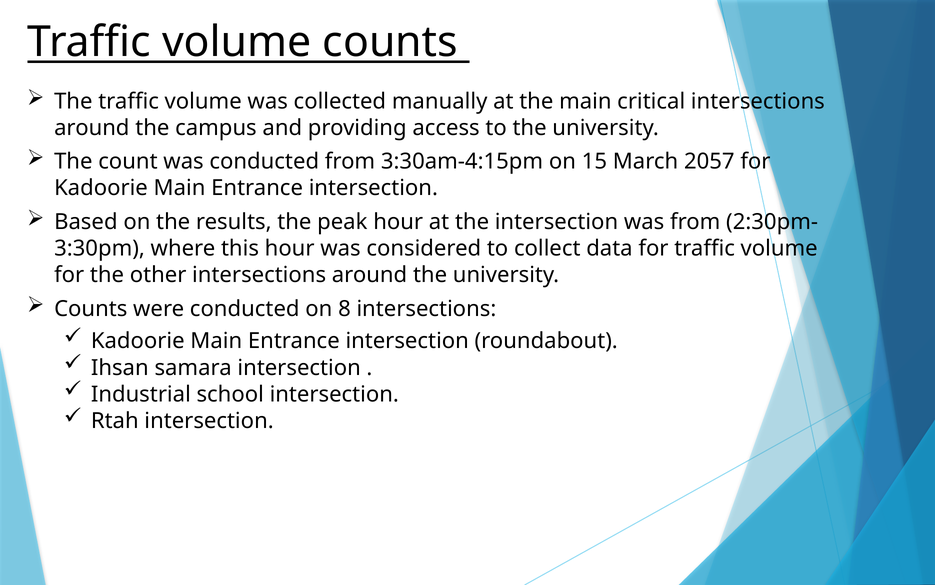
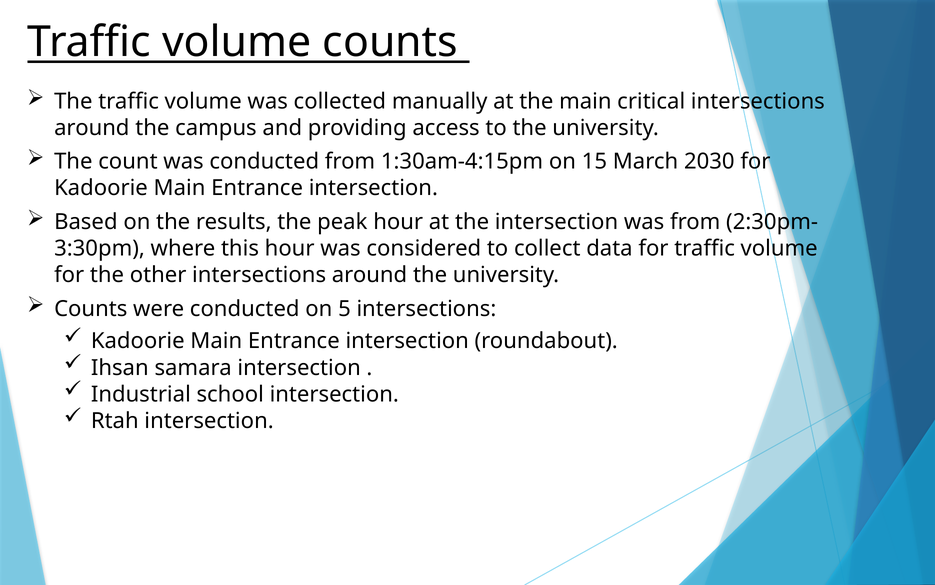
3:30am-4:15pm: 3:30am-4:15pm -> 1:30am-4:15pm
2057: 2057 -> 2030
8: 8 -> 5
